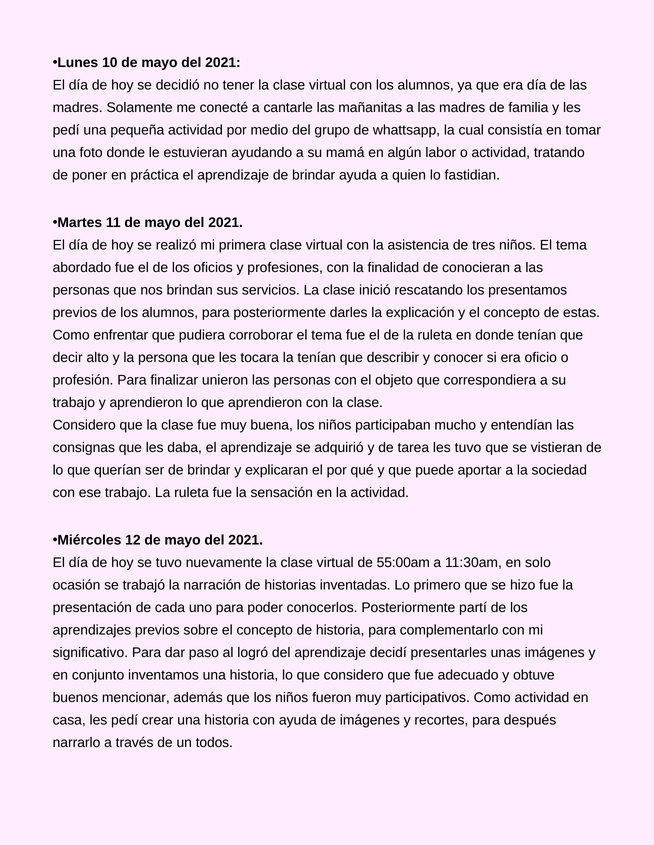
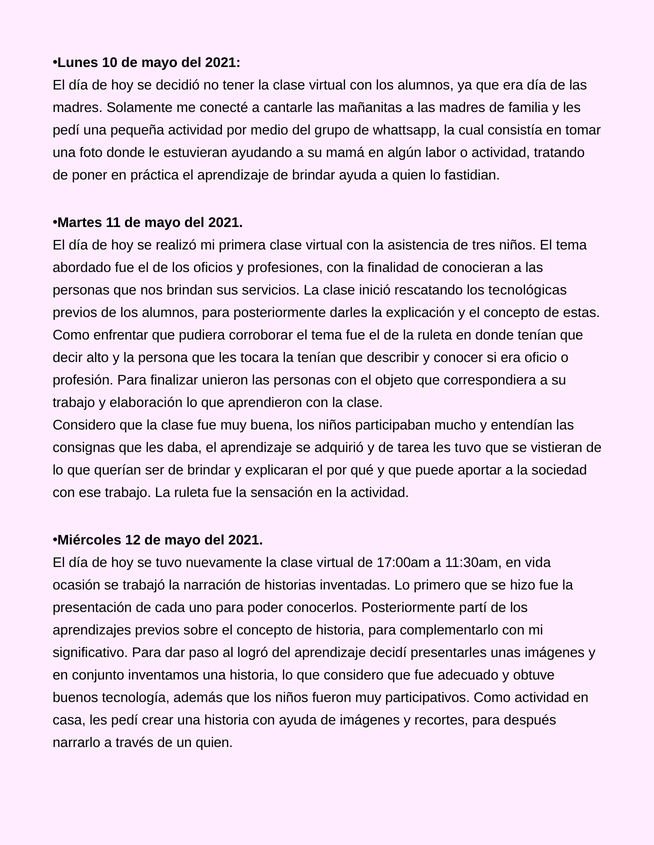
presentamos: presentamos -> tecnológicas
y aprendieron: aprendieron -> elaboración
55:00am: 55:00am -> 17:00am
solo: solo -> vida
mencionar: mencionar -> tecnología
un todos: todos -> quien
